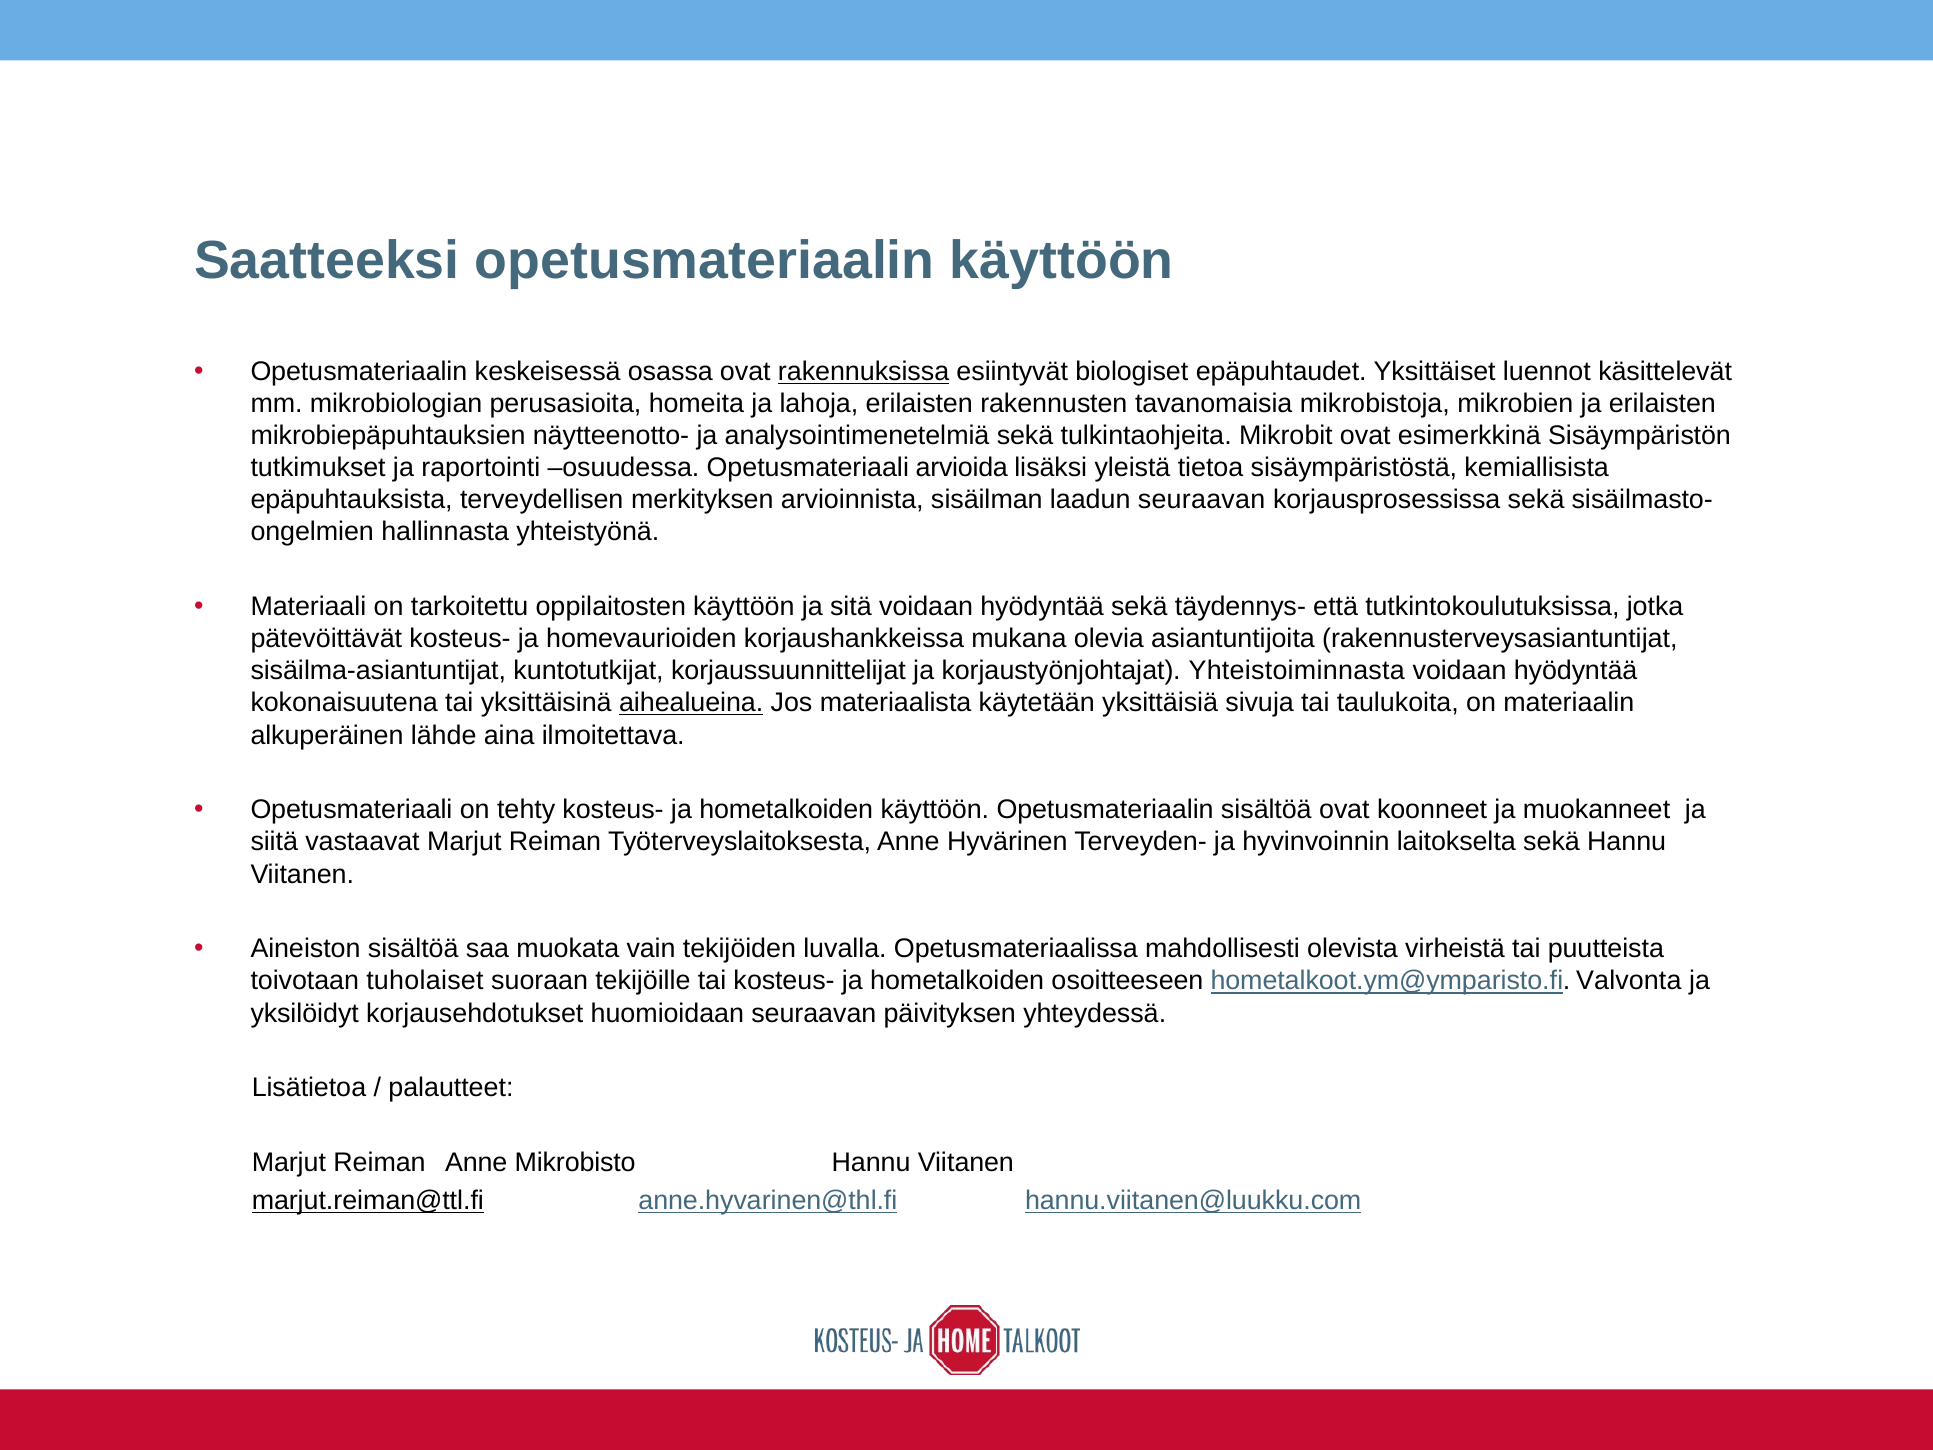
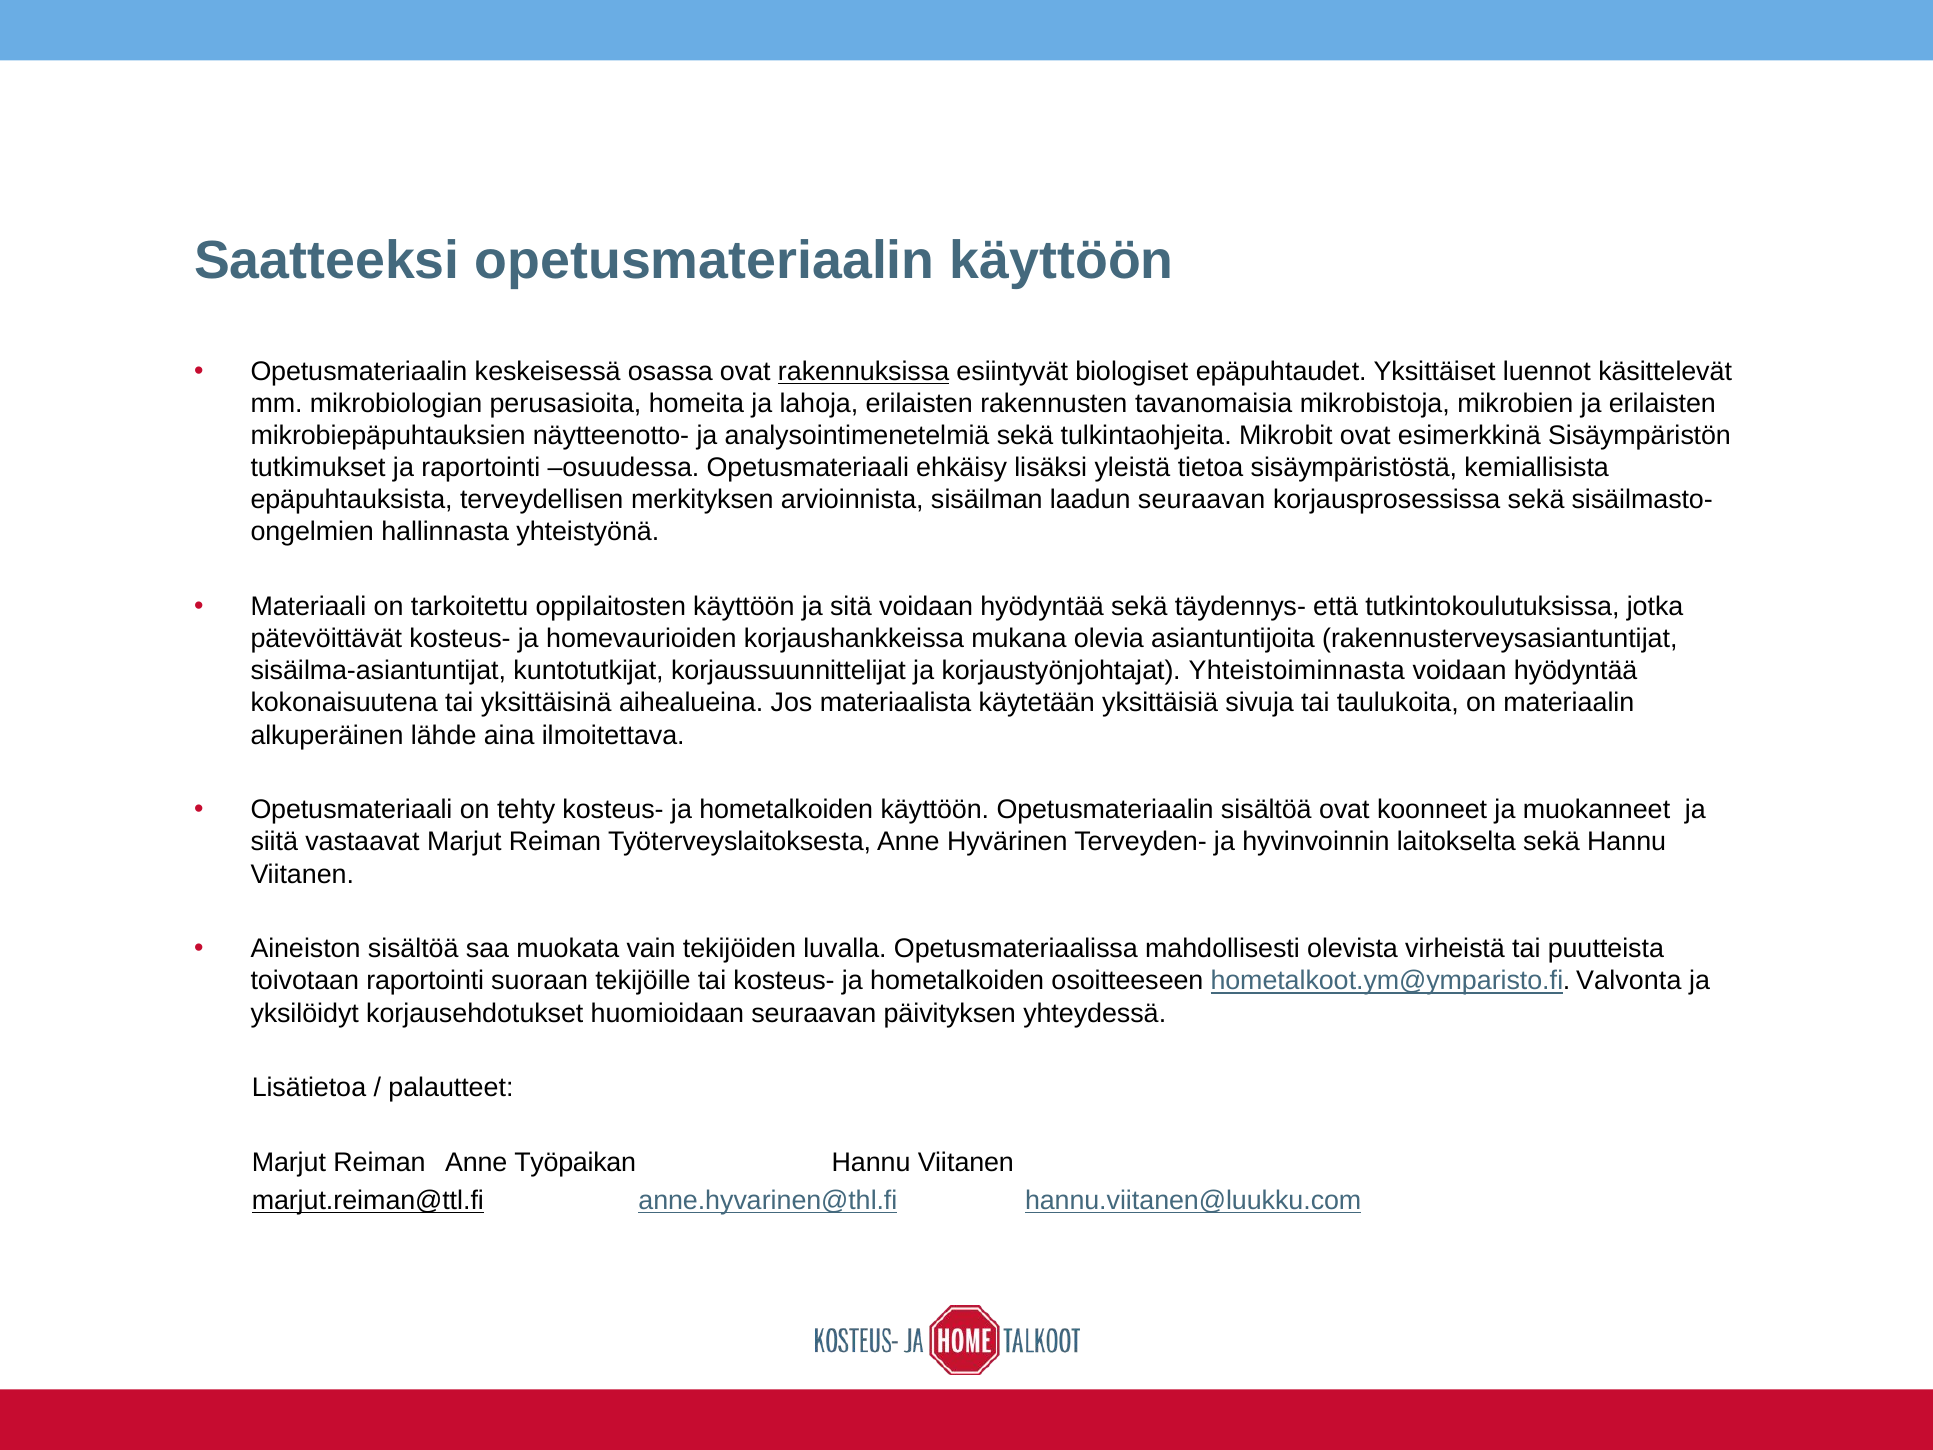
arvioida: arvioida -> ehkäisy
aihealueina underline: present -> none
toivotaan tuholaiset: tuholaiset -> raportointi
Mikrobisto: Mikrobisto -> Työpaikan
